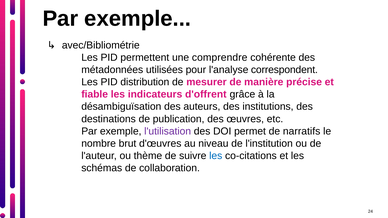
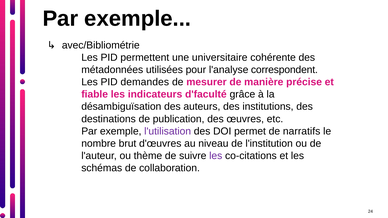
comprendre: comprendre -> universitaire
distribution: distribution -> demandes
d'offrent: d'offrent -> d'faculté
les at (216, 156) colour: blue -> purple
